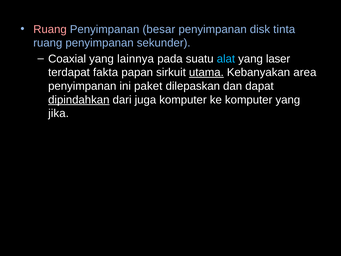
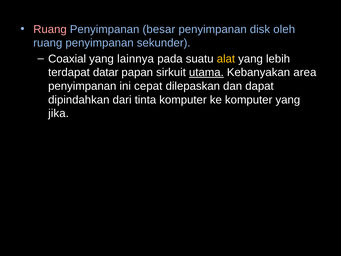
tinta: tinta -> oleh
alat colour: light blue -> yellow
laser: laser -> lebih
fakta: fakta -> datar
paket: paket -> cepat
dipindahkan underline: present -> none
juga: juga -> tinta
